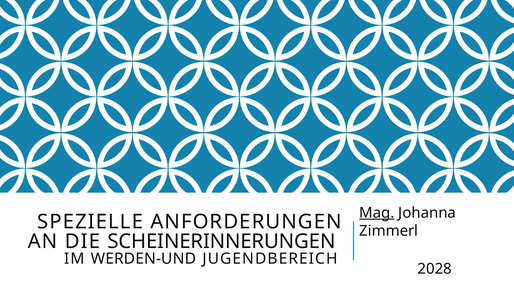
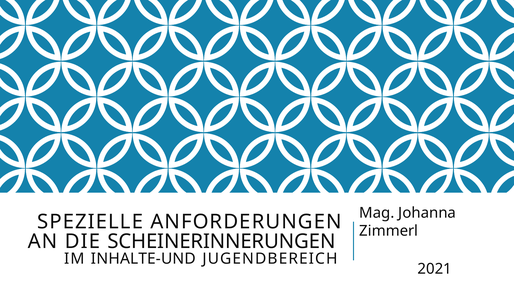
Mag underline: present -> none
WERDEN-UND: WERDEN-UND -> INHALTE-UND
2028: 2028 -> 2021
